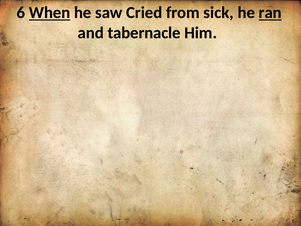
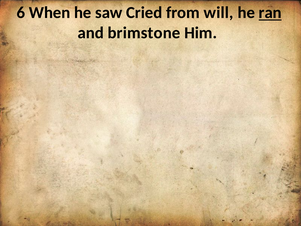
When underline: present -> none
sick: sick -> will
tabernacle: tabernacle -> brimstone
